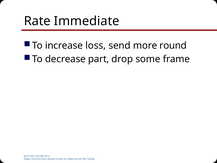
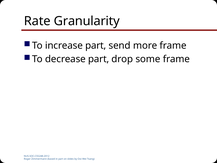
Immediate: Immediate -> Granularity
increase loss: loss -> part
more round: round -> frame
